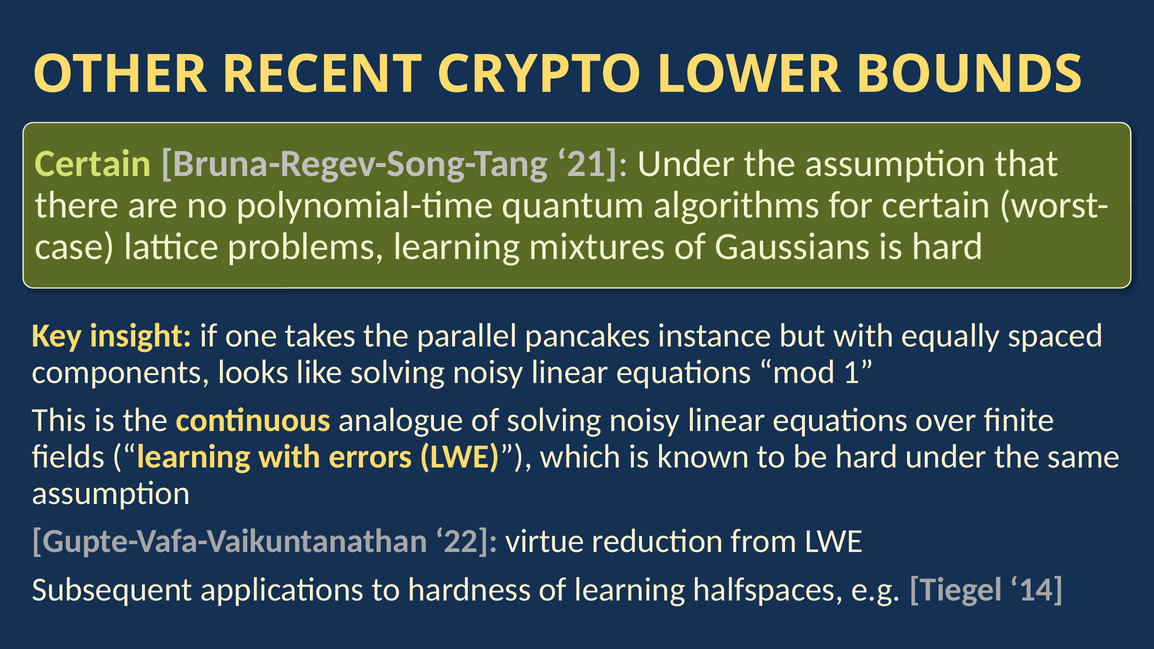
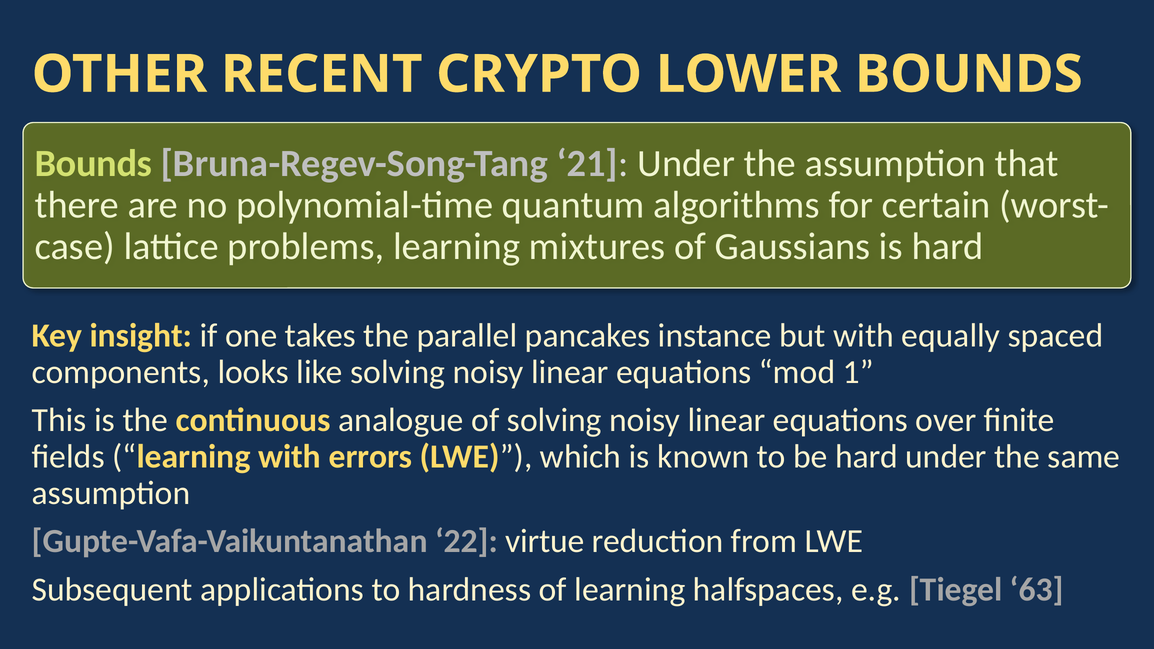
Certain at (93, 163): Certain -> Bounds
14: 14 -> 63
